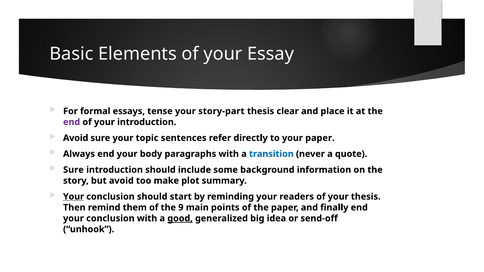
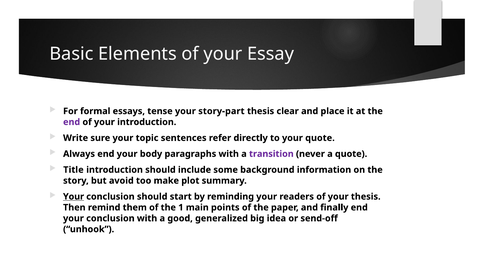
Avoid at (76, 138): Avoid -> Write
your paper: paper -> quote
transition colour: blue -> purple
Sure at (73, 170): Sure -> Title
9: 9 -> 1
good underline: present -> none
